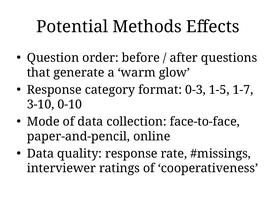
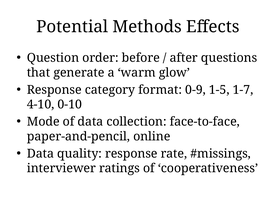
0-3: 0-3 -> 0-9
3-10: 3-10 -> 4-10
